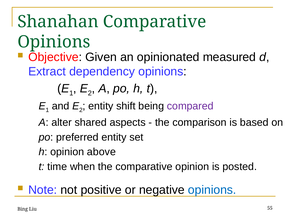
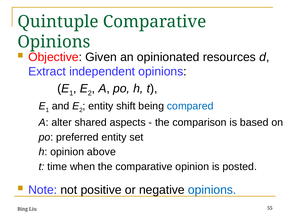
Shanahan: Shanahan -> Quintuple
measured: measured -> resources
dependency: dependency -> independent
compared colour: purple -> blue
